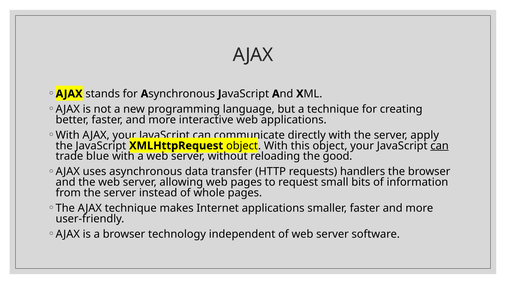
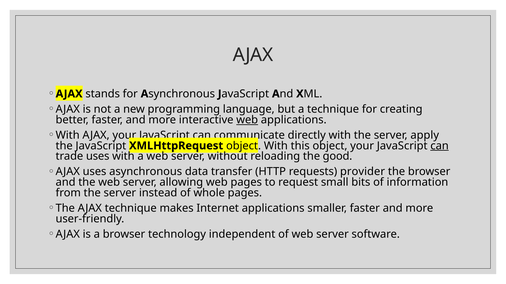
web at (247, 120) underline: none -> present
trade blue: blue -> uses
handlers: handlers -> provider
